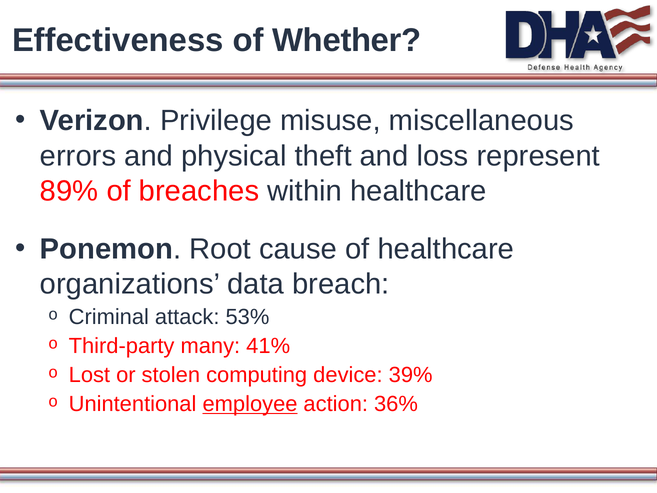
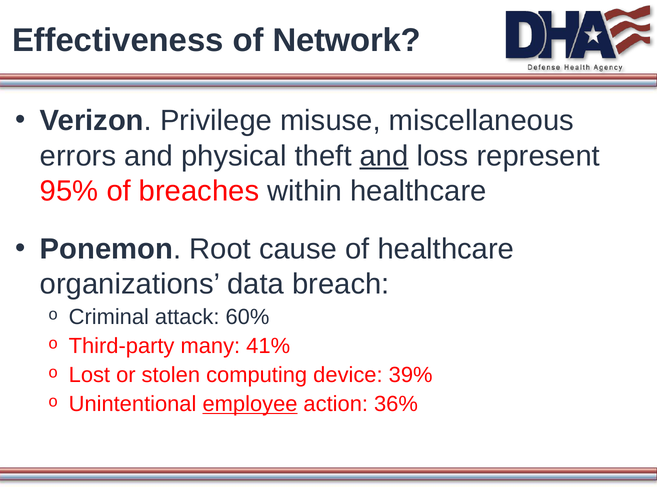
Whether: Whether -> Network
and at (384, 156) underline: none -> present
89%: 89% -> 95%
53%: 53% -> 60%
